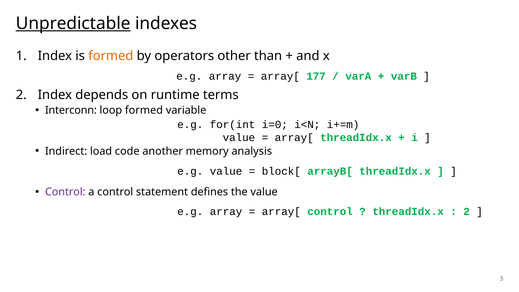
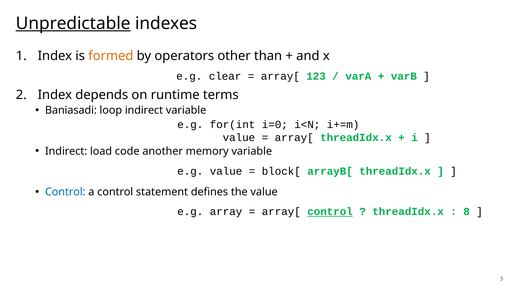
array at (225, 76): array -> clear
177: 177 -> 123
Interconn: Interconn -> Baniasadi
loop formed: formed -> indirect
memory analysis: analysis -> variable
Control at (65, 192) colour: purple -> blue
control at (330, 212) underline: none -> present
2 at (467, 212): 2 -> 8
